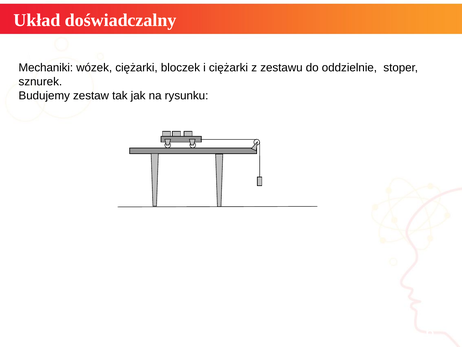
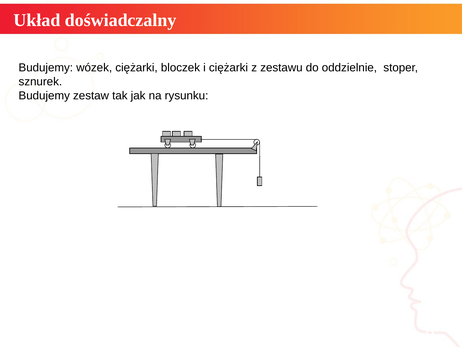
Mechaniki at (46, 68): Mechaniki -> Budujemy
